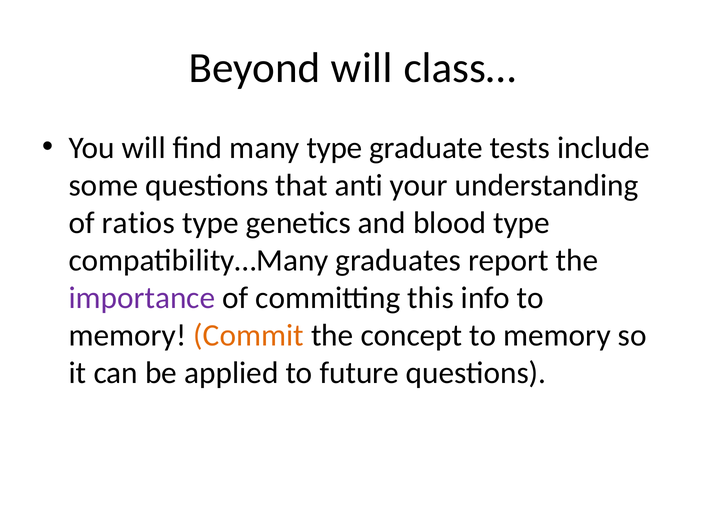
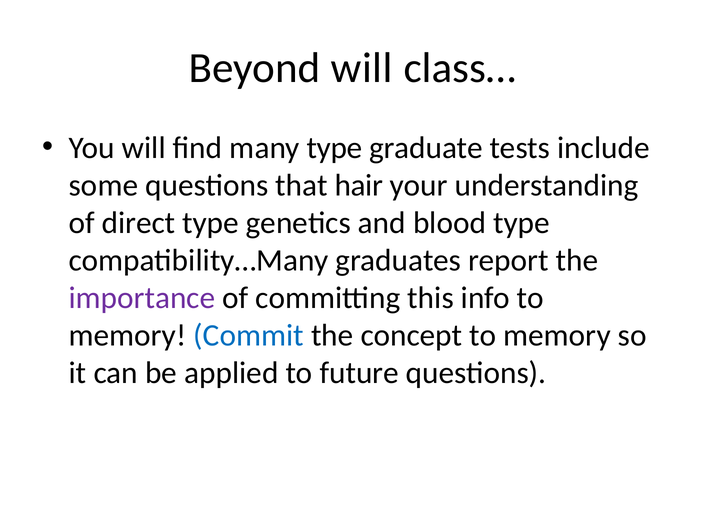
anti: anti -> hair
ratios: ratios -> direct
Commit colour: orange -> blue
